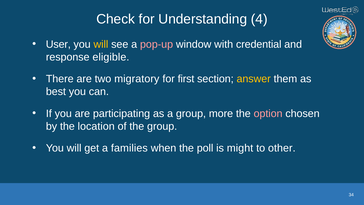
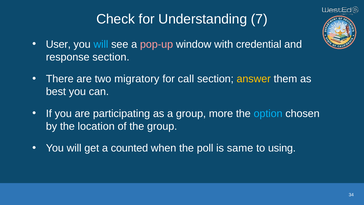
4: 4 -> 7
will at (101, 44) colour: yellow -> light blue
response eligible: eligible -> section
first: first -> call
option colour: pink -> light blue
families: families -> counted
might: might -> same
other: other -> using
